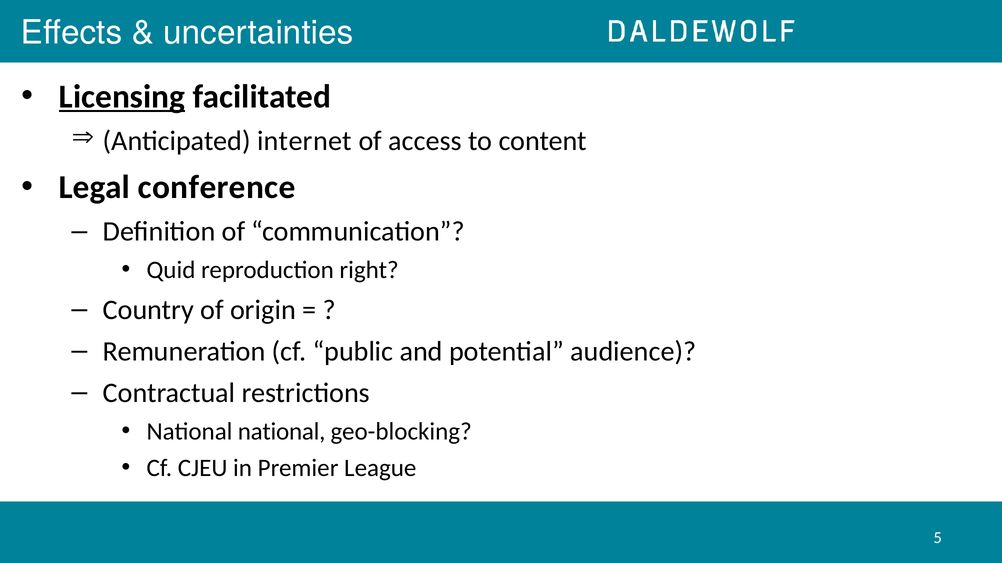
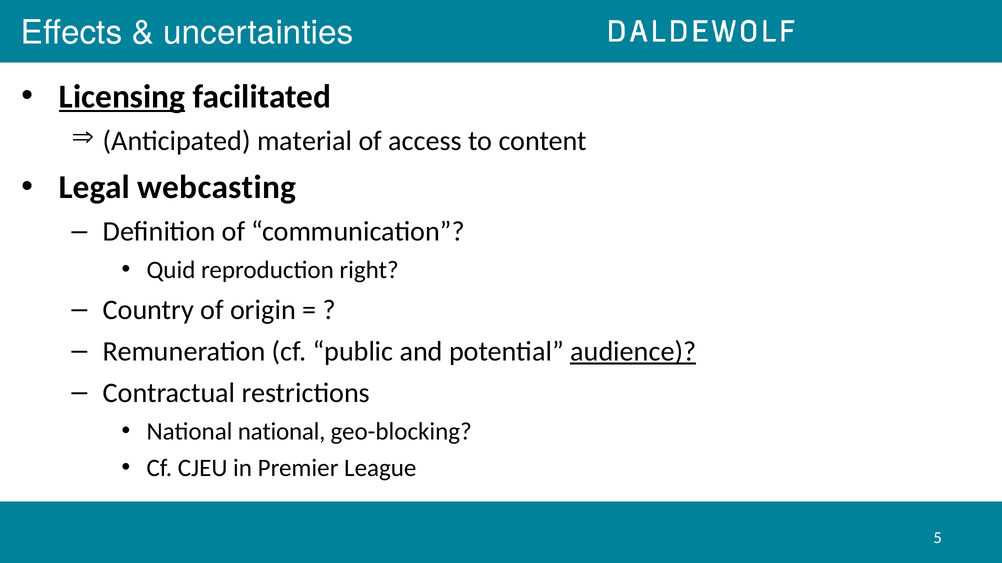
internet: internet -> material
conference: conference -> webcasting
audience underline: none -> present
